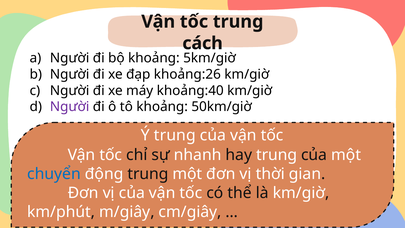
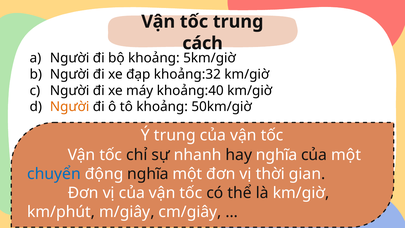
khoảng:26: khoảng:26 -> khoảng:32
Người at (70, 107) colour: purple -> orange
hay trung: trung -> nghĩa
động trung: trung -> nghĩa
